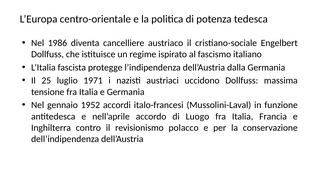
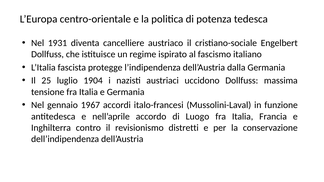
1986: 1986 -> 1931
1971: 1971 -> 1904
1952: 1952 -> 1967
polacco: polacco -> distretti
